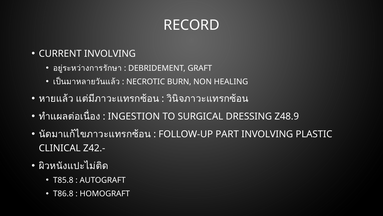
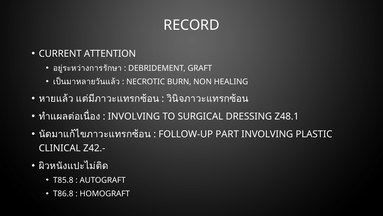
CURRENT INVOLVING: INVOLVING -> ATTENTION
INGESTION at (134, 116): INGESTION -> INVOLVING
Z48.9: Z48.9 -> Z48.1
